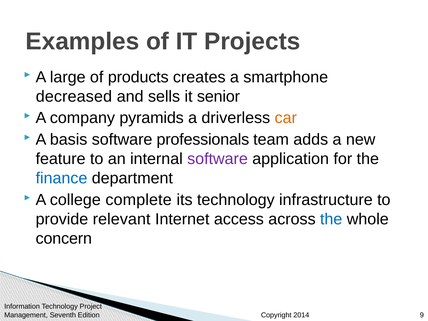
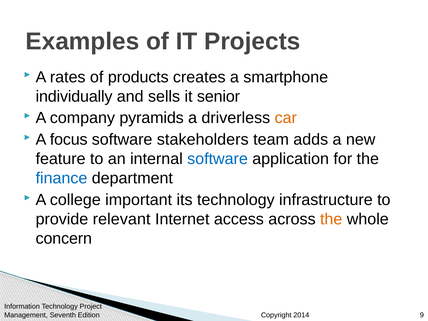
large: large -> rates
decreased: decreased -> individually
basis: basis -> focus
professionals: professionals -> stakeholders
software at (218, 159) colour: purple -> blue
complete: complete -> important
the at (331, 219) colour: blue -> orange
